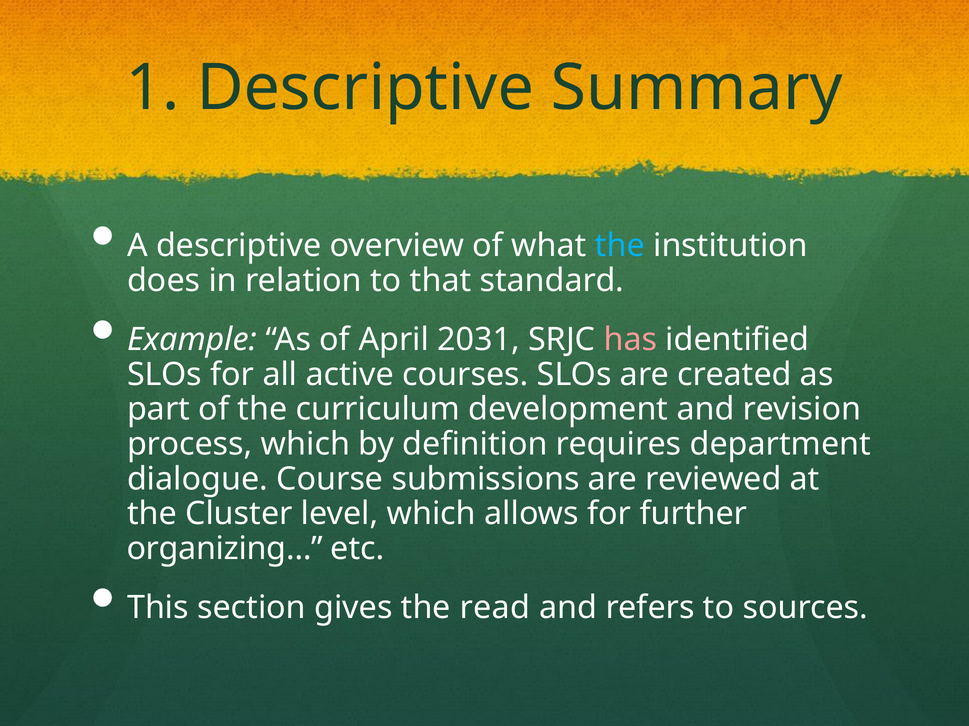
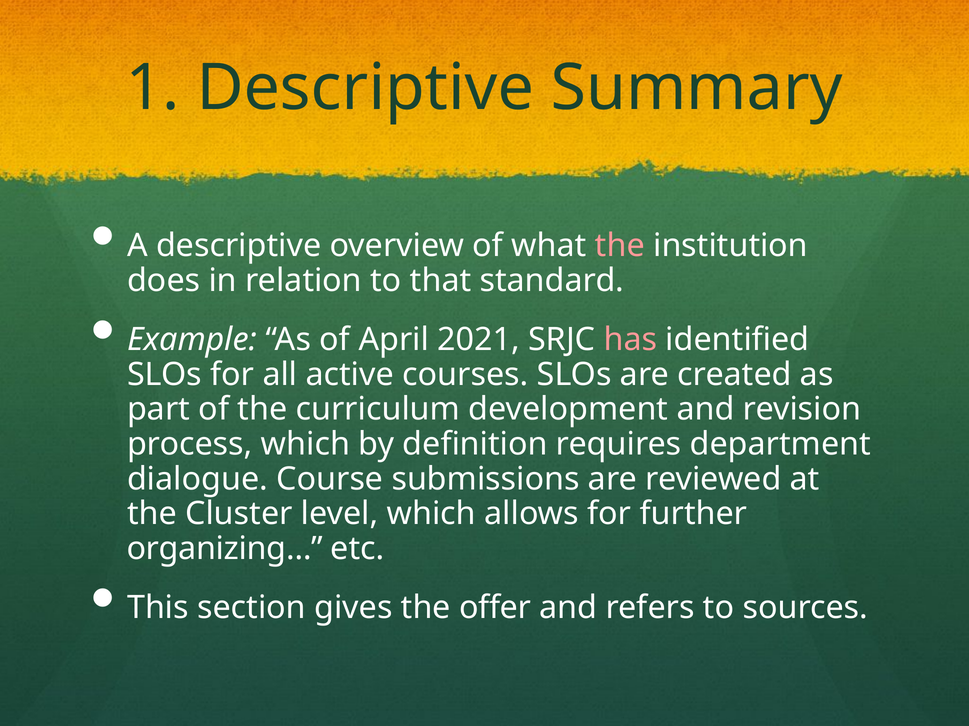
the at (620, 246) colour: light blue -> pink
2031: 2031 -> 2021
read: read -> offer
